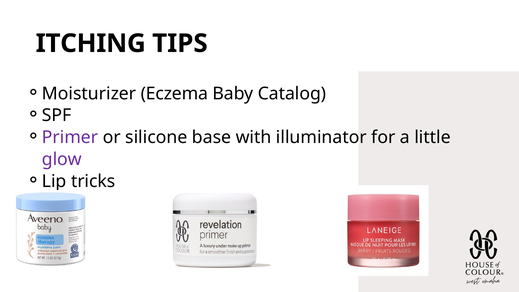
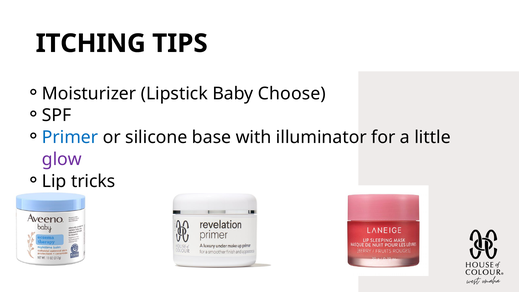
Eczema: Eczema -> Lipstick
Catalog: Catalog -> Choose
Primer colour: purple -> blue
